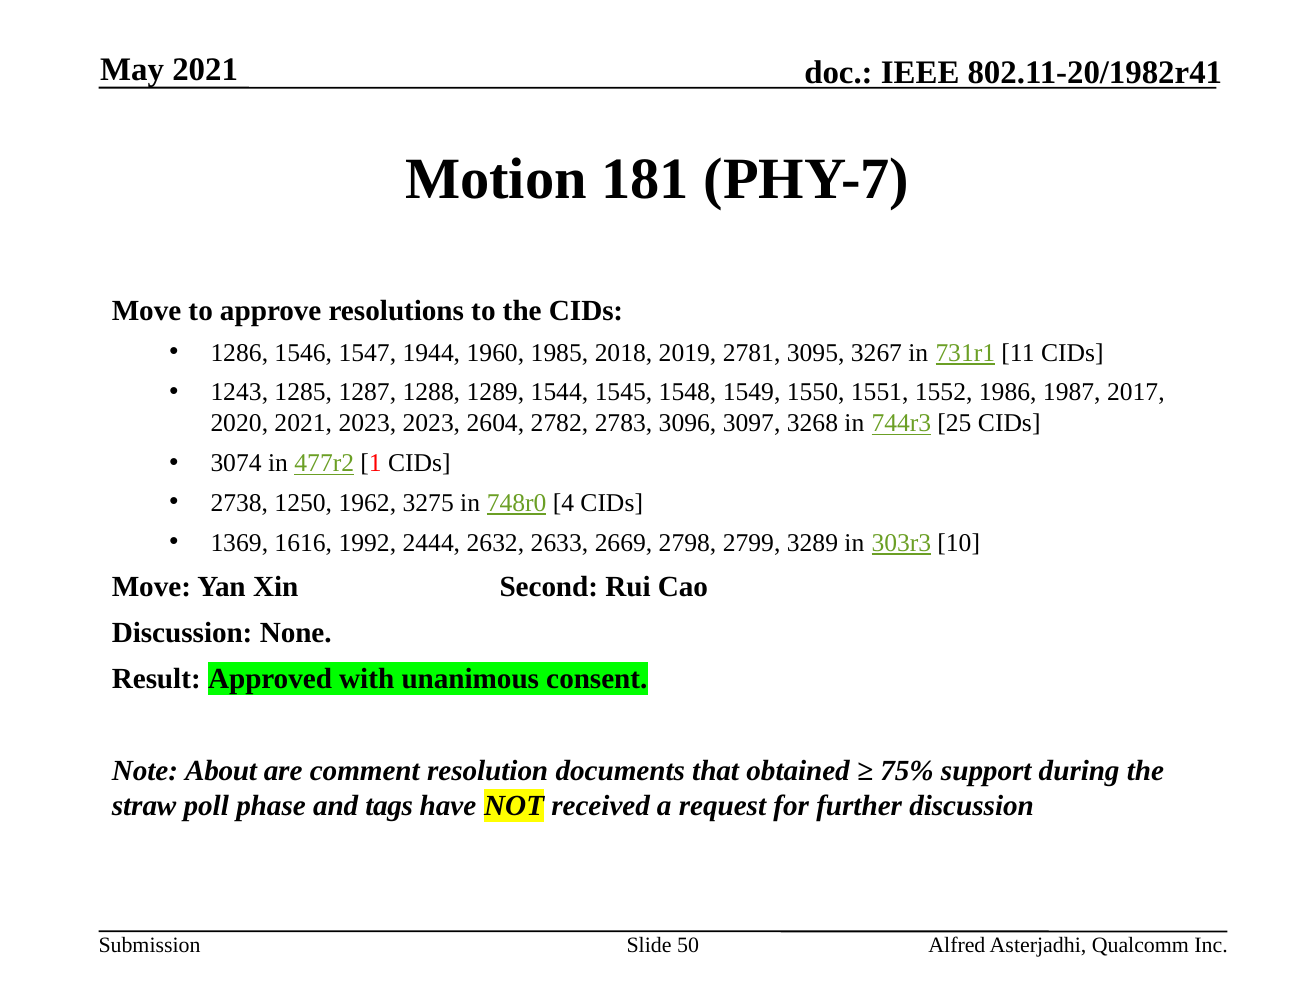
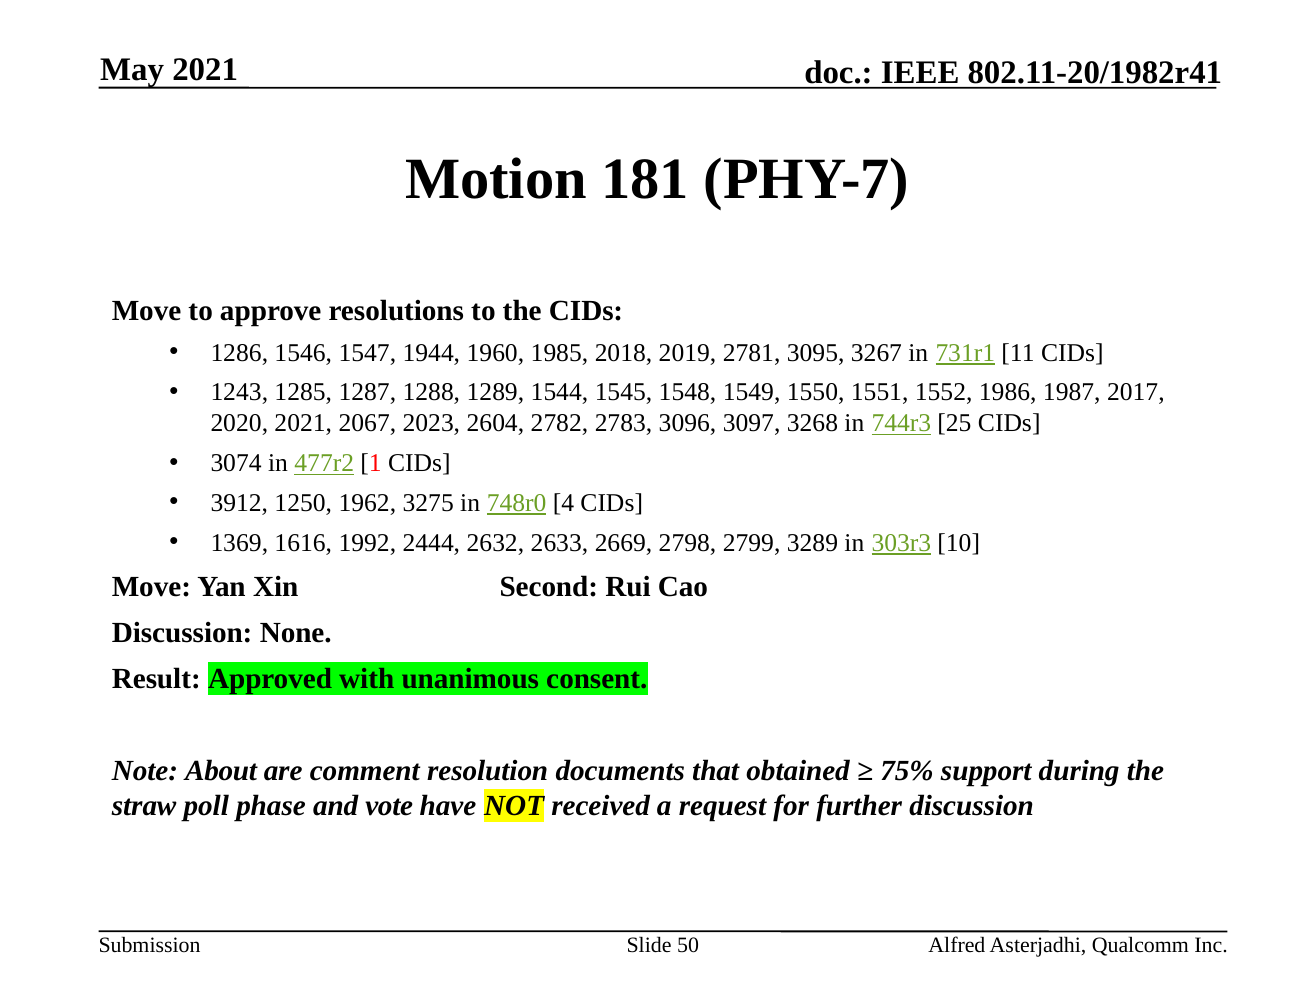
2021 2023: 2023 -> 2067
2738: 2738 -> 3912
tags: tags -> vote
